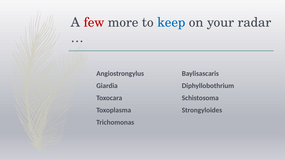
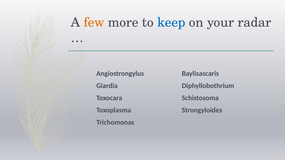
few colour: red -> orange
